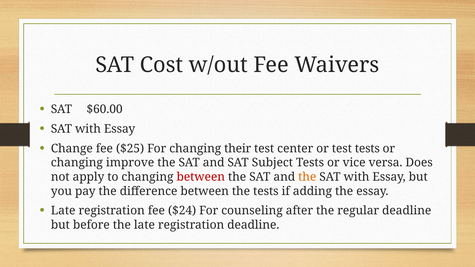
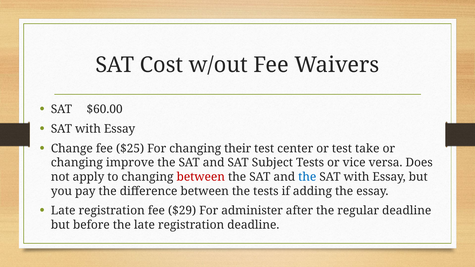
test tests: tests -> take
the at (307, 177) colour: orange -> blue
$24: $24 -> $29
counseling: counseling -> administer
